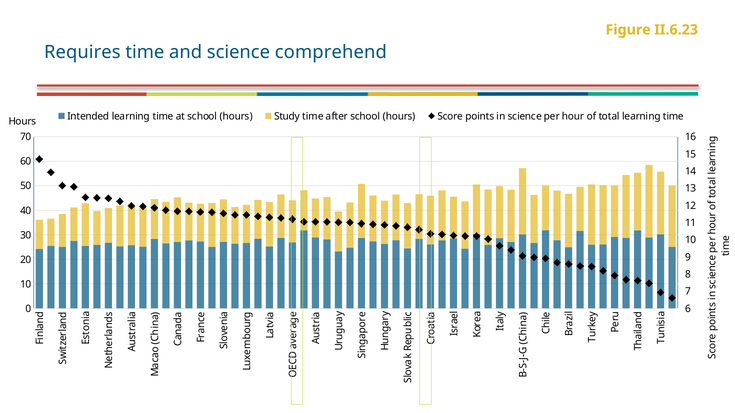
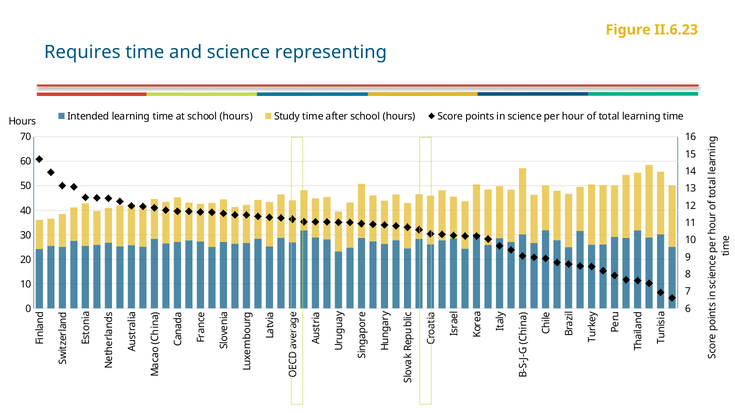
comprehend: comprehend -> representing
